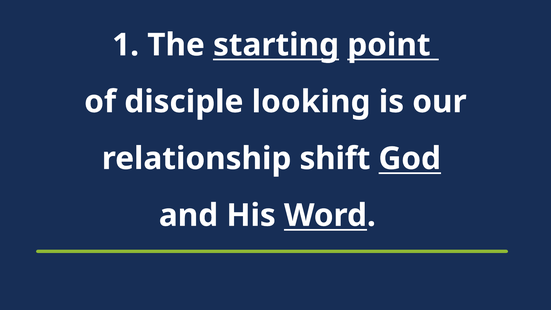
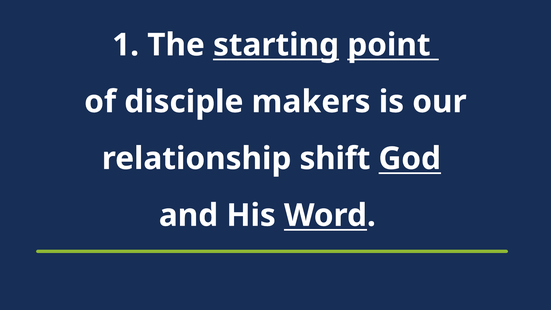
looking: looking -> makers
